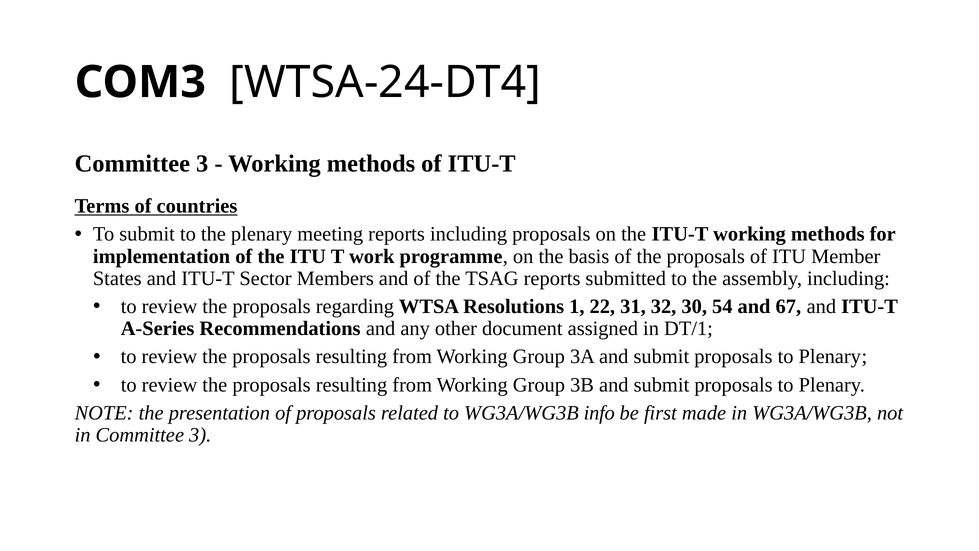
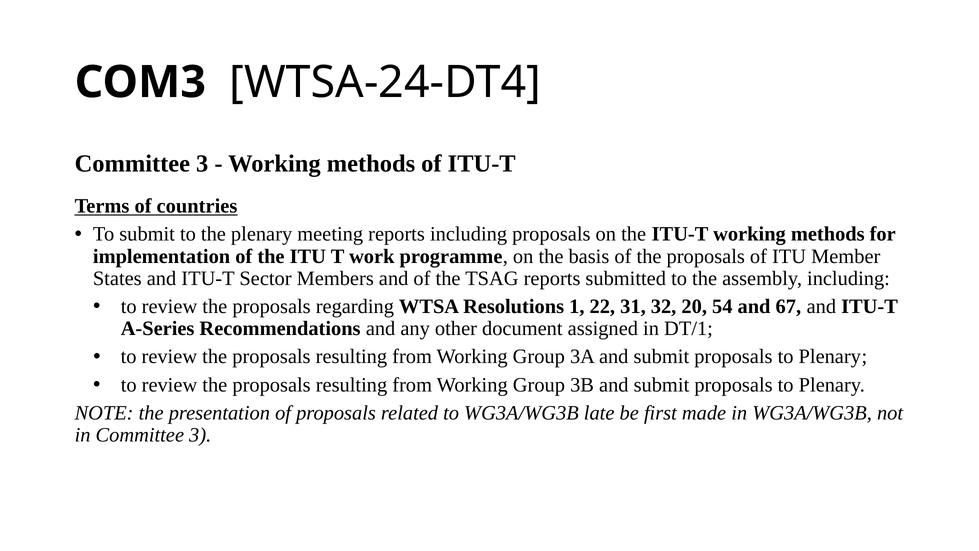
30: 30 -> 20
info: info -> late
